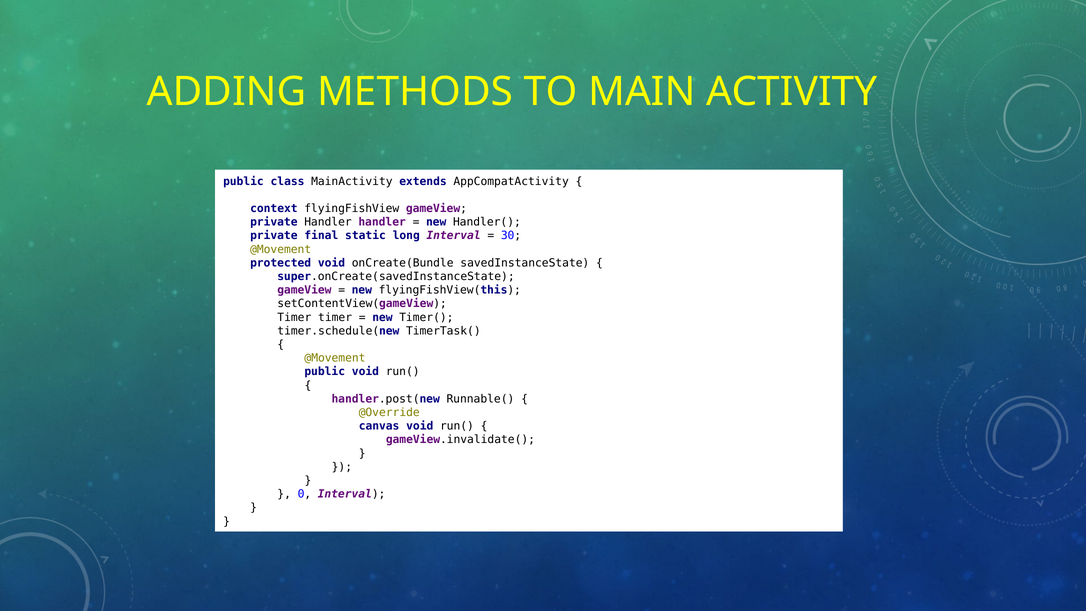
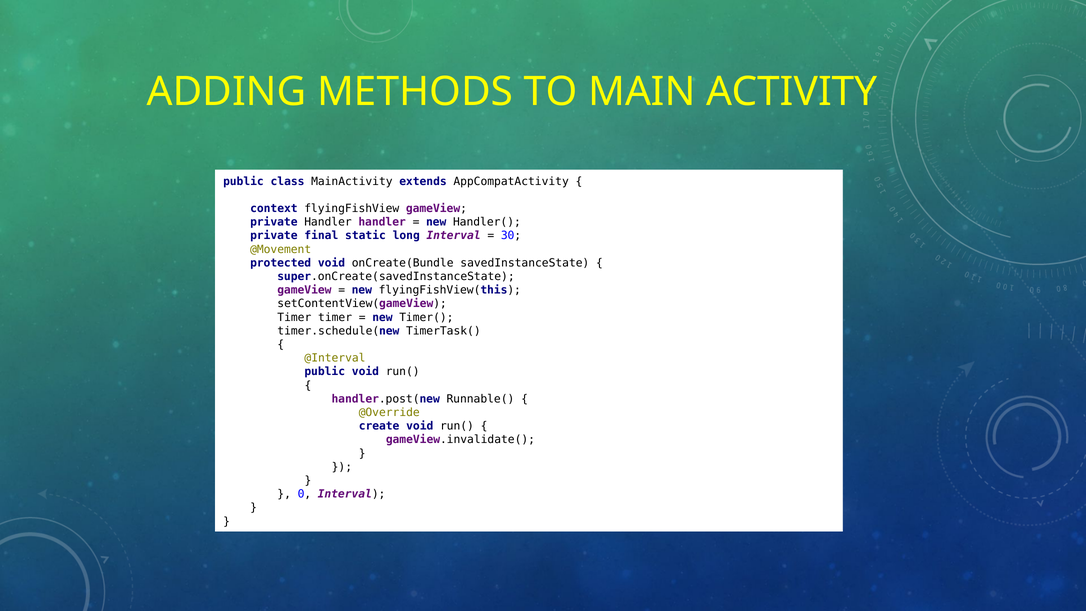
@Movement at (335, 358): @Movement -> @Interval
canvas: canvas -> create
